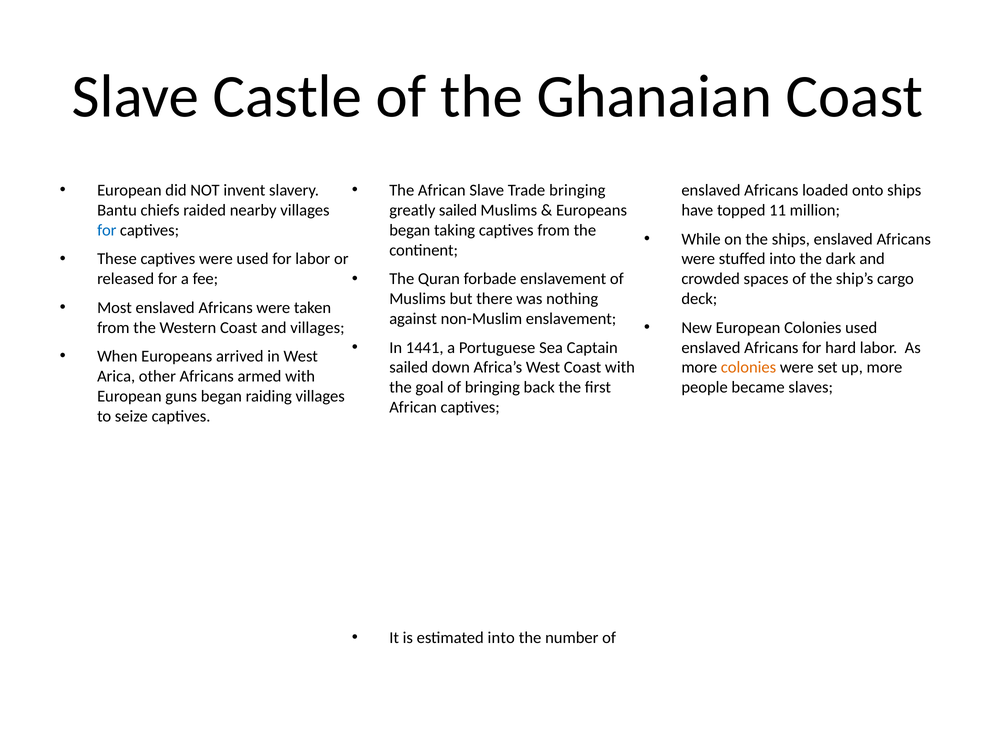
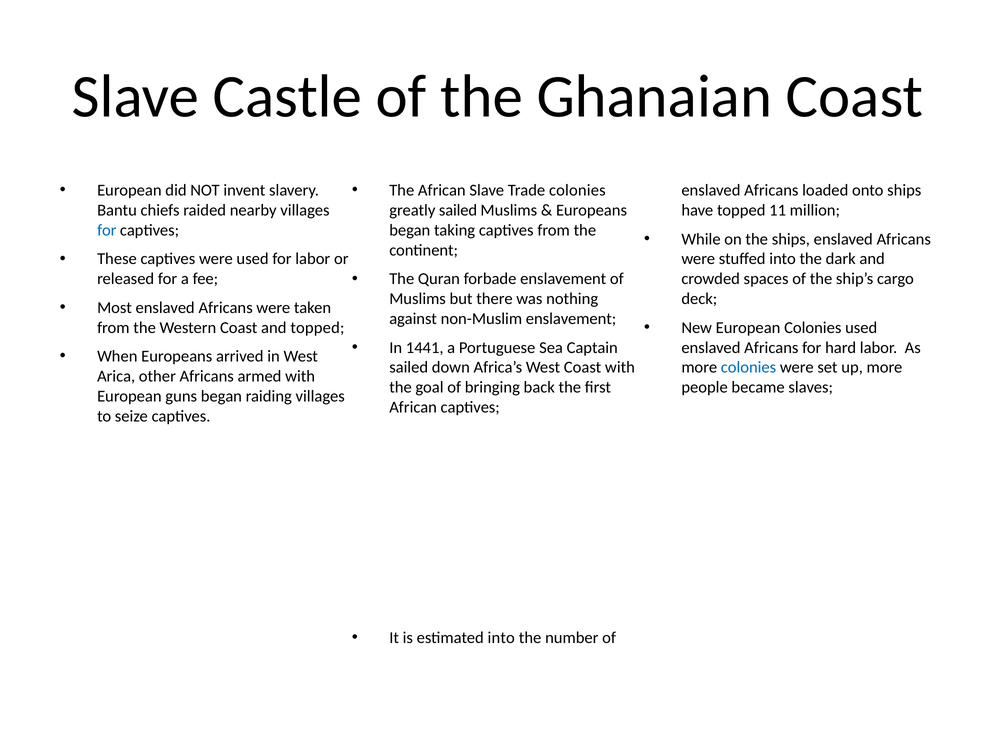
Trade bringing: bringing -> colonies
and villages: villages -> topped
colonies at (748, 367) colour: orange -> blue
